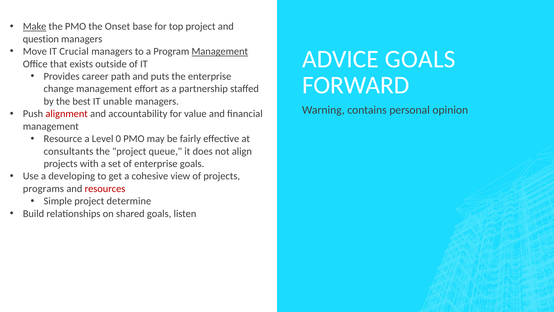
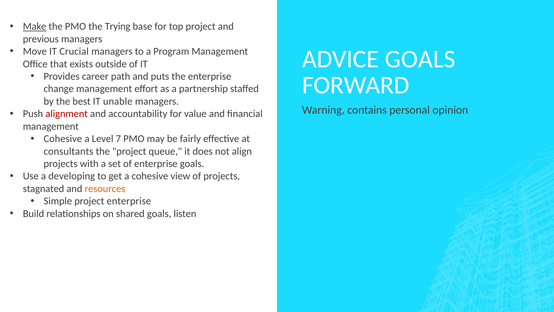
Onset: Onset -> Trying
question: question -> previous
Management at (220, 51) underline: present -> none
Resource at (63, 139): Resource -> Cohesive
0: 0 -> 7
programs: programs -> stagnated
resources colour: red -> orange
project determine: determine -> enterprise
